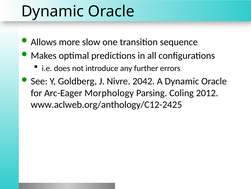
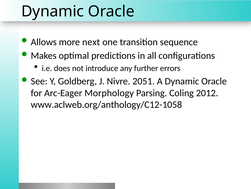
slow: slow -> next
2042: 2042 -> 2051
www.aclweb.org/anthology/C12-2425: www.aclweb.org/anthology/C12-2425 -> www.aclweb.org/anthology/C12-1058
